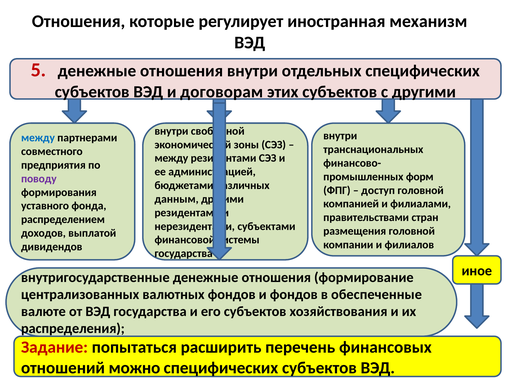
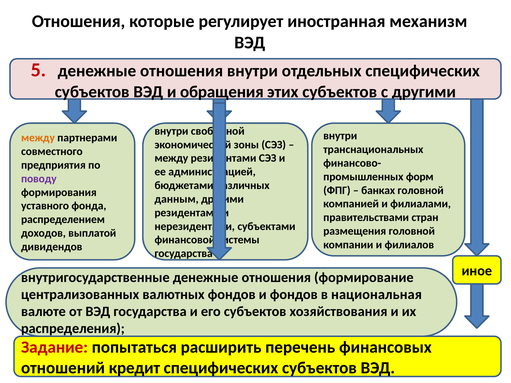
договорам: договорам -> обращения
между at (38, 138) colour: blue -> orange
доступ: доступ -> банках
обеспеченные: обеспеченные -> национальная
можно: можно -> кредит
